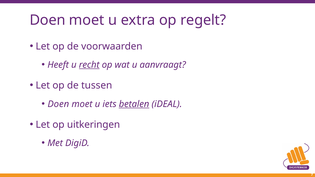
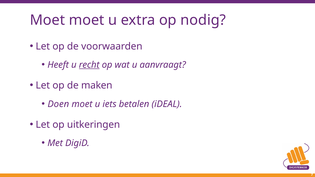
Doen at (47, 20): Doen -> Moet
regelt: regelt -> nodig
tussen: tussen -> maken
betalen underline: present -> none
